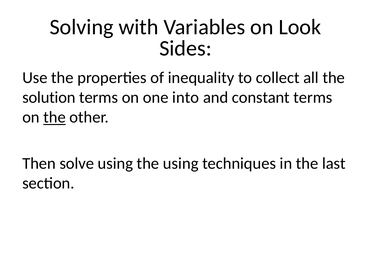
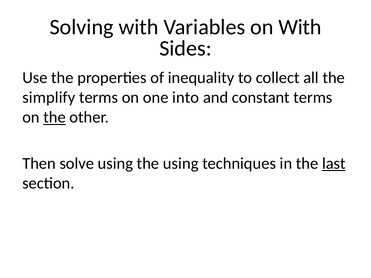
on Look: Look -> With
solution: solution -> simplify
last underline: none -> present
